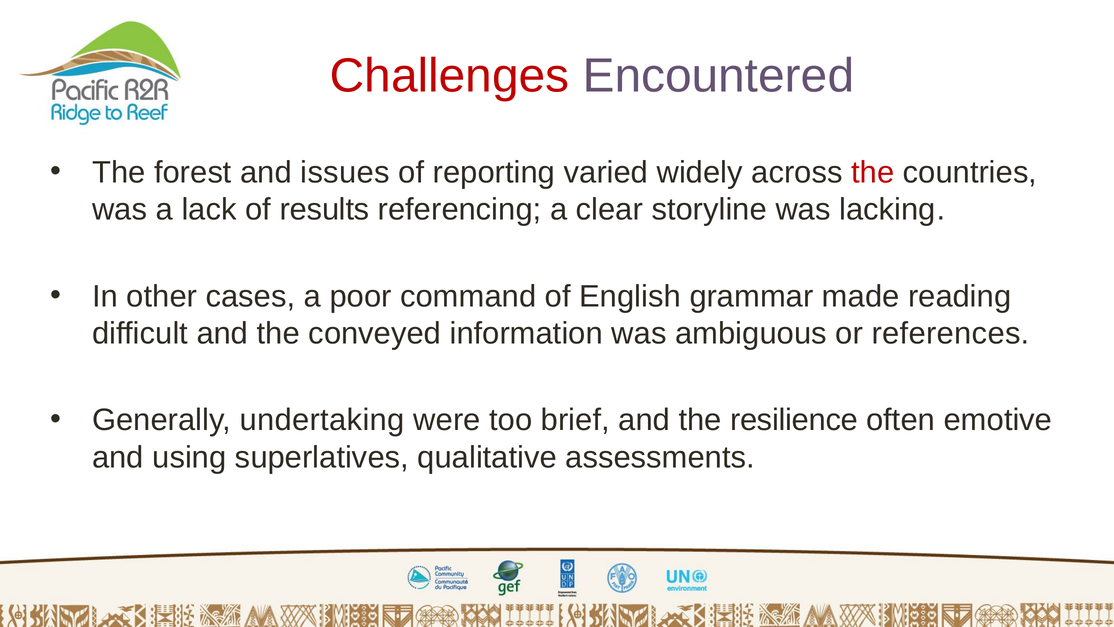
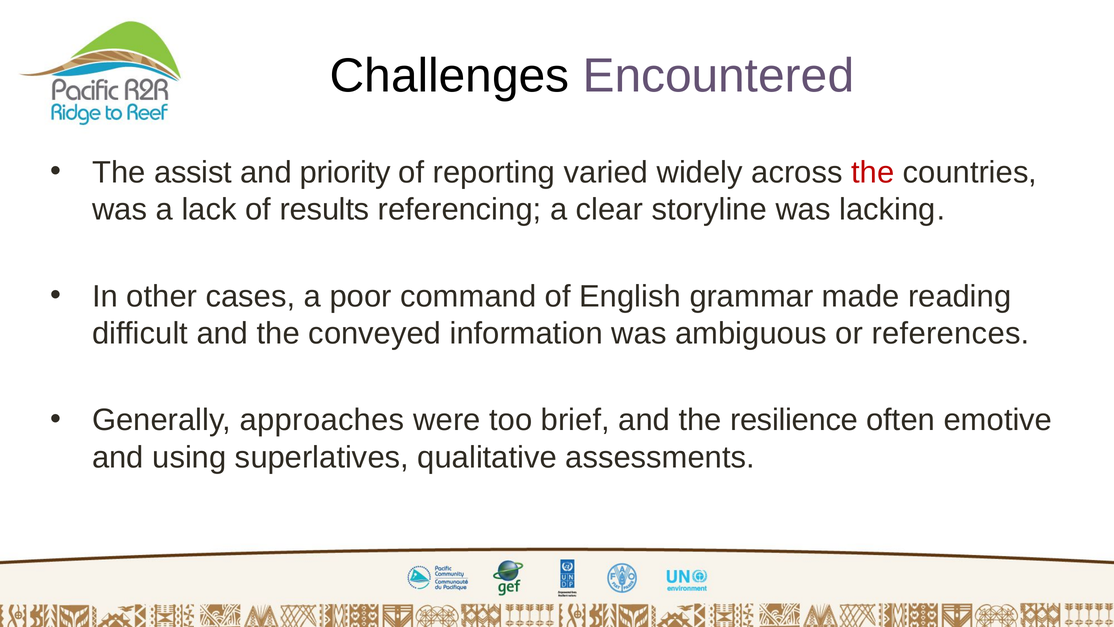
Challenges colour: red -> black
forest: forest -> assist
issues: issues -> priority
undertaking: undertaking -> approaches
